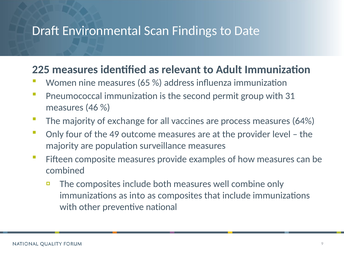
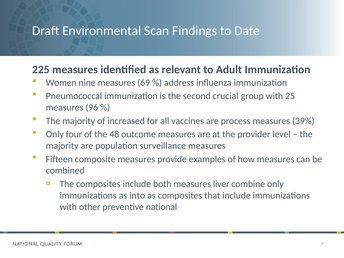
65: 65 -> 69
permit: permit -> crucial
31: 31 -> 25
46: 46 -> 96
exchange: exchange -> increased
64%: 64% -> 39%
49: 49 -> 48
well: well -> liver
